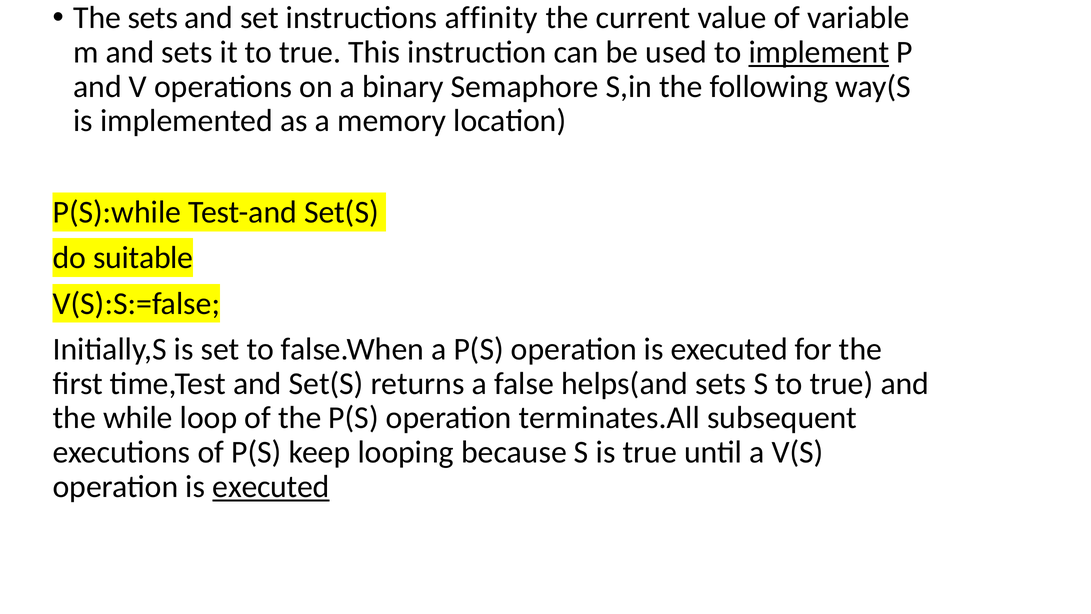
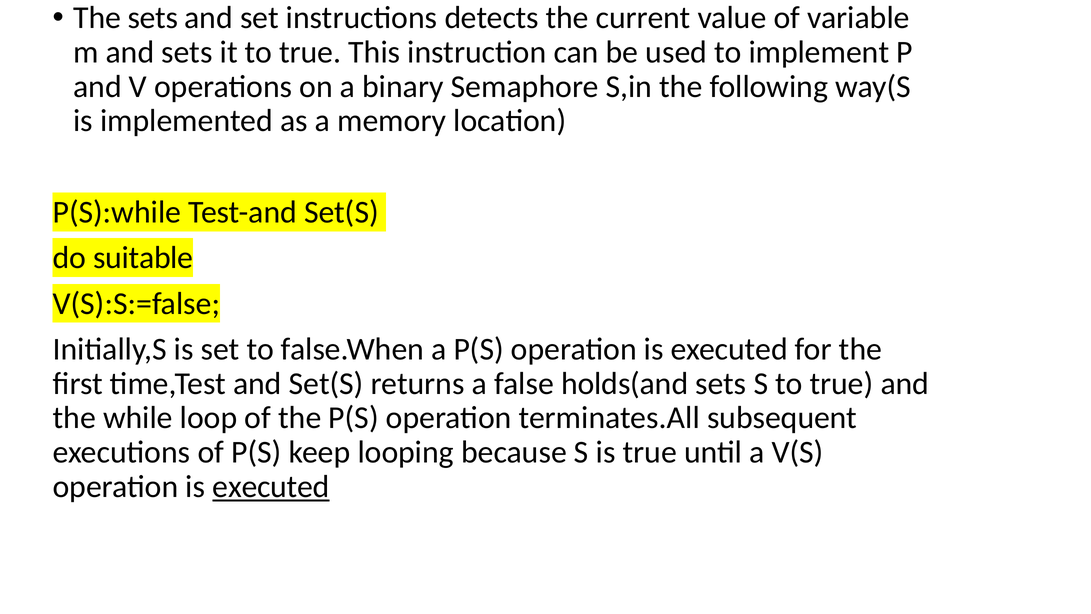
affinity: affinity -> detects
implement underline: present -> none
helps(and: helps(and -> holds(and
